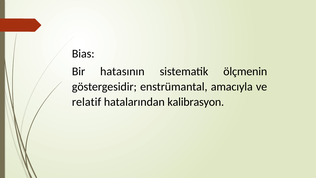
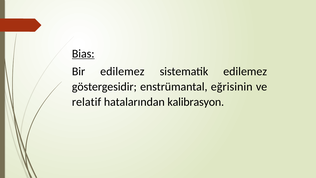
Bias underline: none -> present
Bir hatasının: hatasının -> edilemez
sistematik ölçmenin: ölçmenin -> edilemez
amacıyla: amacıyla -> eğrisinin
